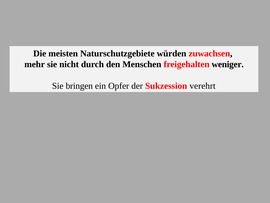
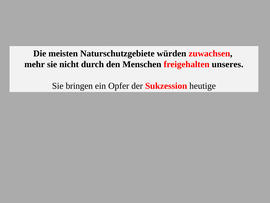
weniger: weniger -> unseres
verehrt: verehrt -> heutige
